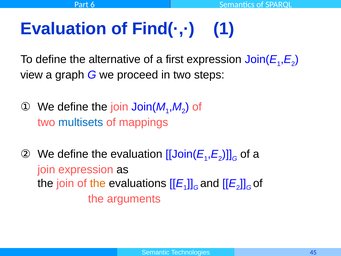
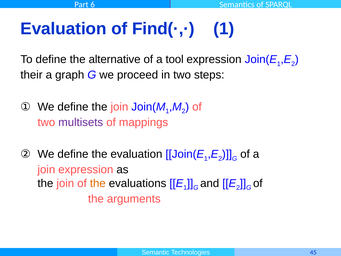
first: first -> tool
view: view -> their
multisets colour: blue -> purple
